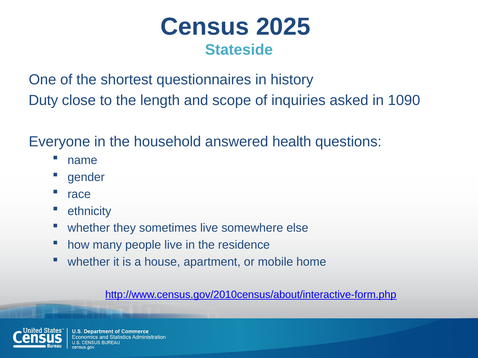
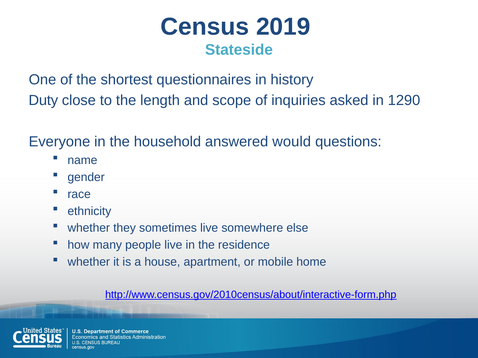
2025: 2025 -> 2019
1090: 1090 -> 1290
health: health -> would
